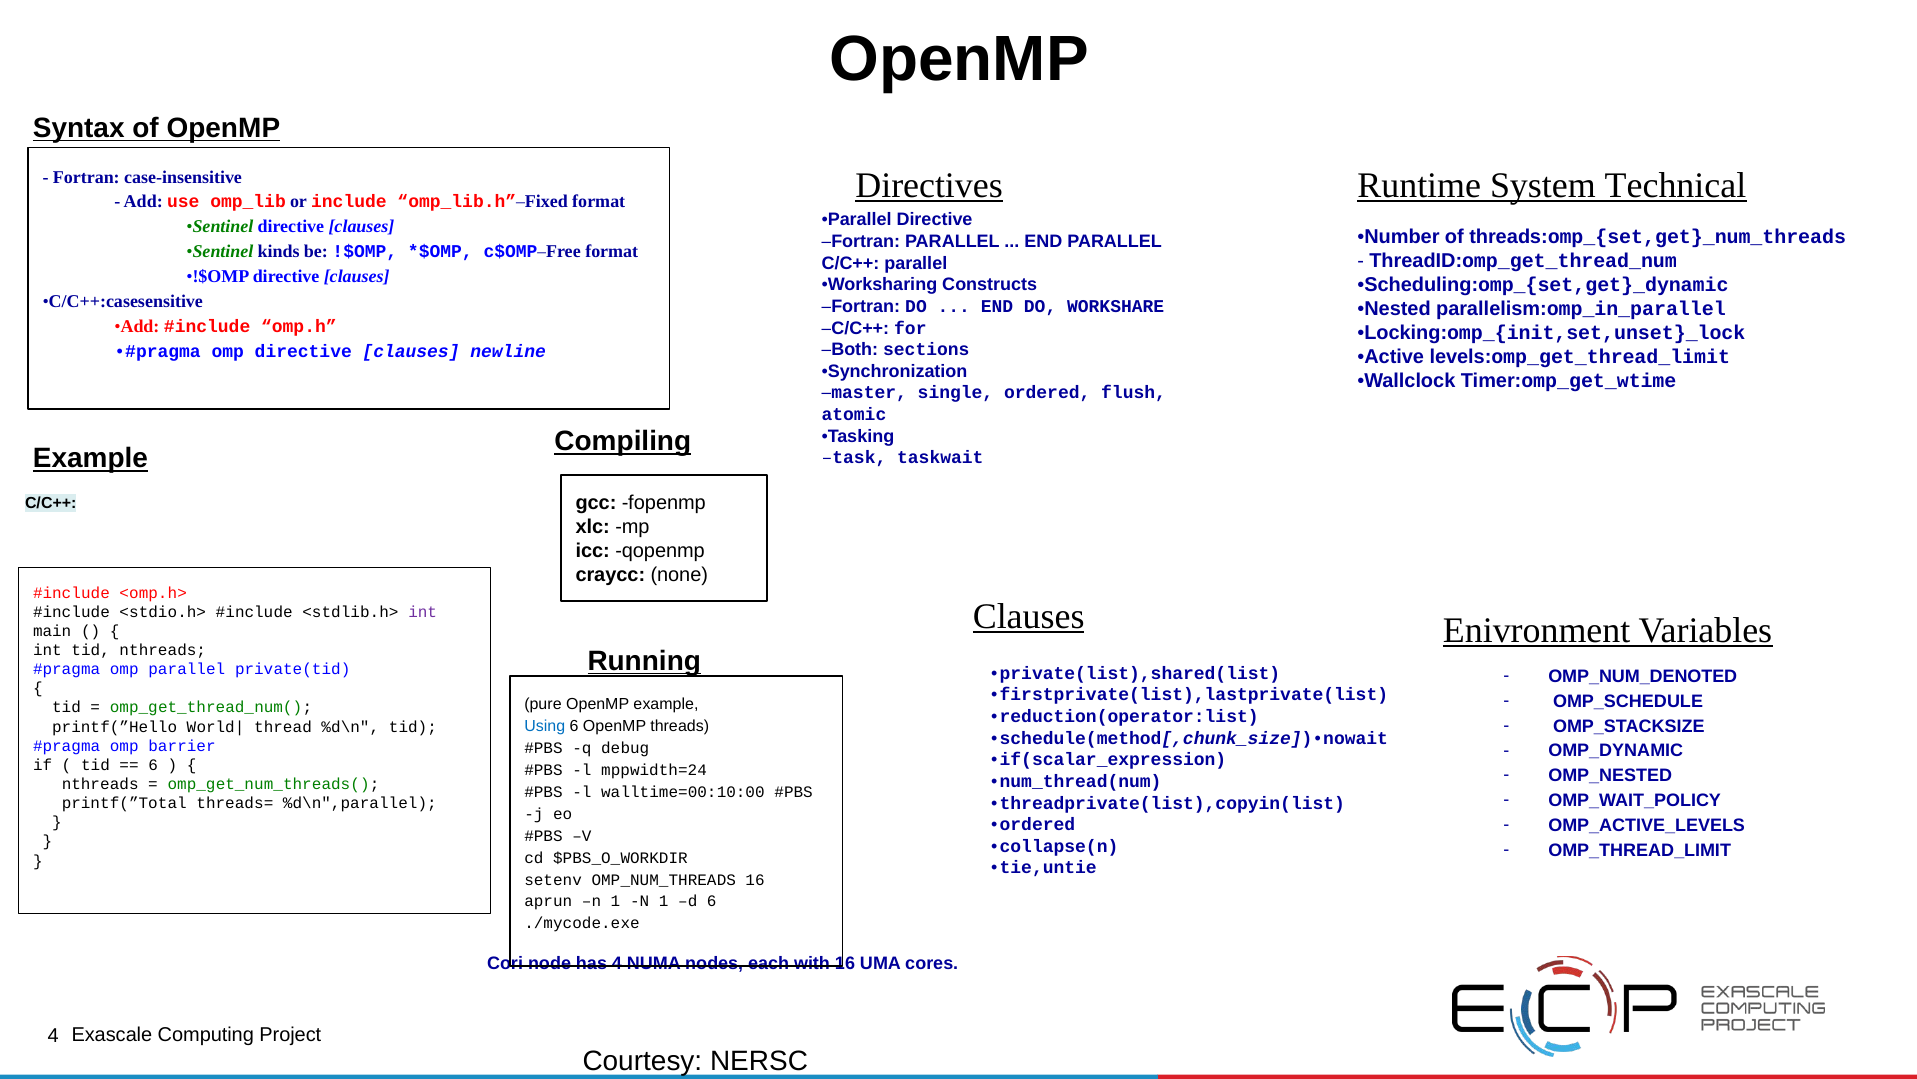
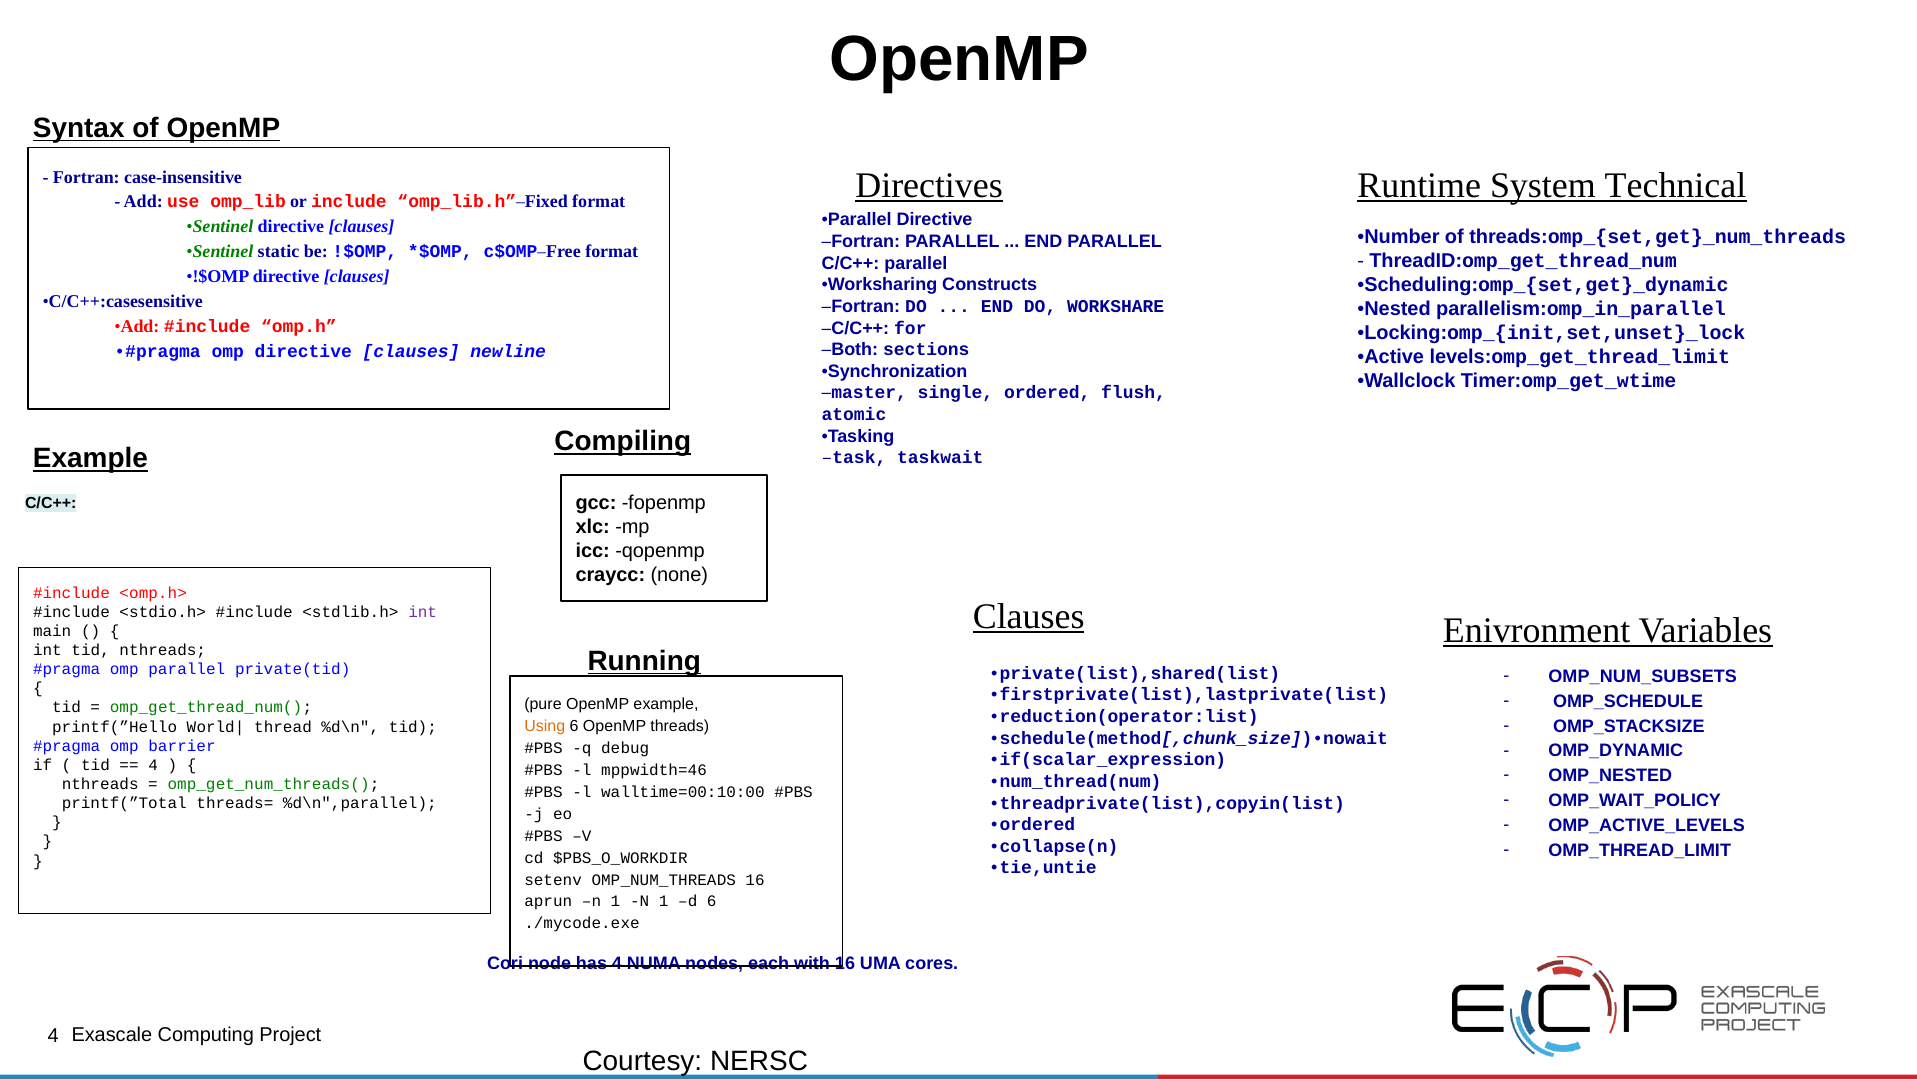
kinds: kinds -> static
OMP_NUM_DENOTED: OMP_NUM_DENOTED -> OMP_NUM_SUBSETS
Using colour: blue -> orange
6 at (153, 765): 6 -> 4
mppwidth=24: mppwidth=24 -> mppwidth=46
